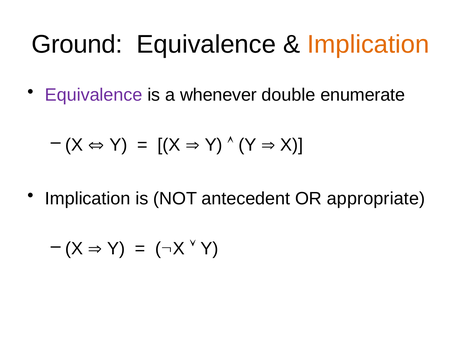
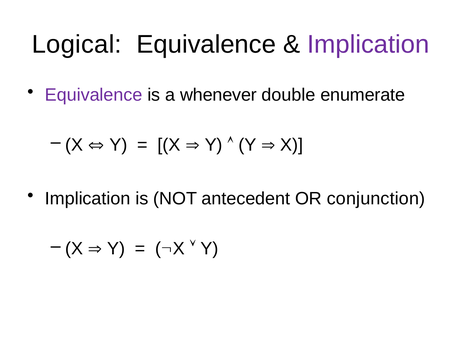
Ground: Ground -> Logical
Implication at (368, 44) colour: orange -> purple
appropriate: appropriate -> conjunction
